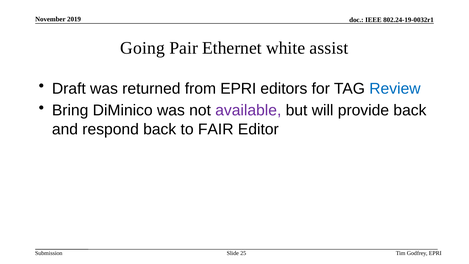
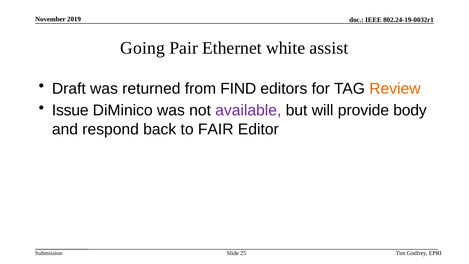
from EPRI: EPRI -> FIND
Review colour: blue -> orange
Bring: Bring -> Issue
provide back: back -> body
